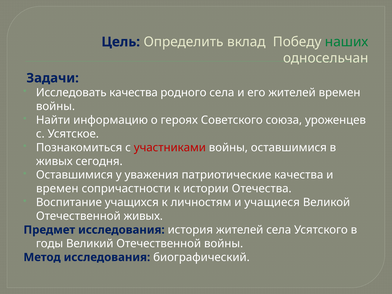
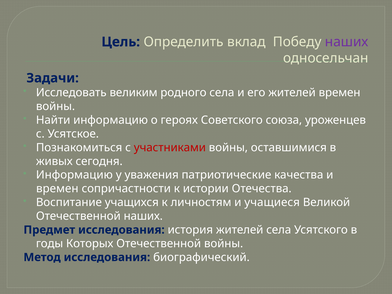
наших at (347, 42) colour: green -> purple
Исследовать качества: качества -> великим
Оставшимися at (74, 175): Оставшимися -> Информацию
Отечественной живых: живых -> наших
Великий: Великий -> Которых
